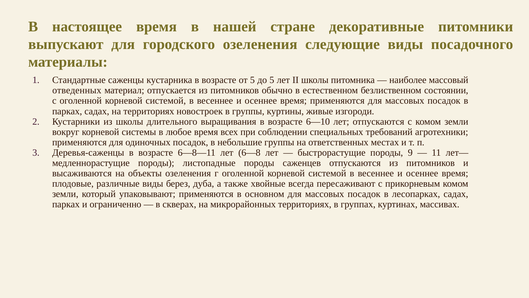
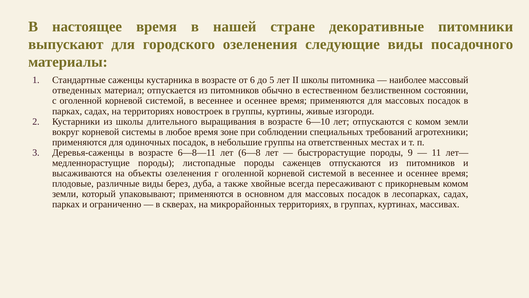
от 5: 5 -> 6
всех: всех -> зоне
